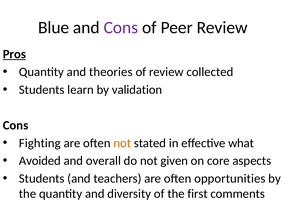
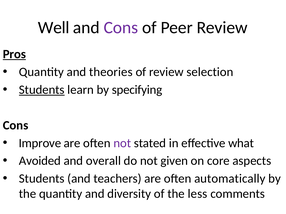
Blue: Blue -> Well
collected: collected -> selection
Students at (42, 90) underline: none -> present
validation: validation -> specifying
Fighting: Fighting -> Improve
not at (122, 143) colour: orange -> purple
opportunities: opportunities -> automatically
first: first -> less
